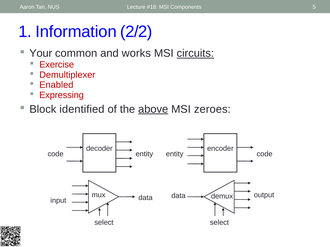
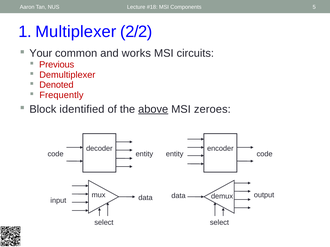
Information: Information -> Multiplexer
circuits underline: present -> none
Exercise: Exercise -> Previous
Enabled: Enabled -> Denoted
Expressing: Expressing -> Frequently
